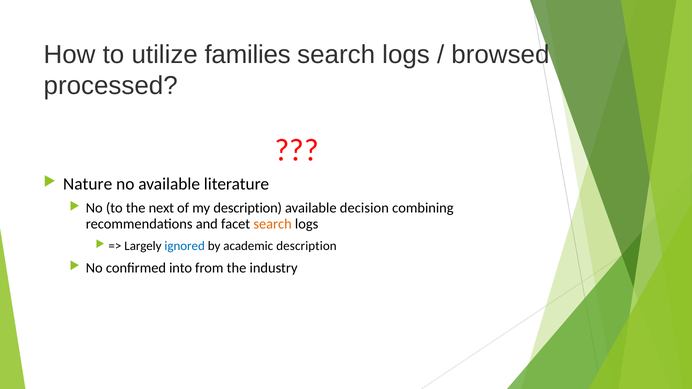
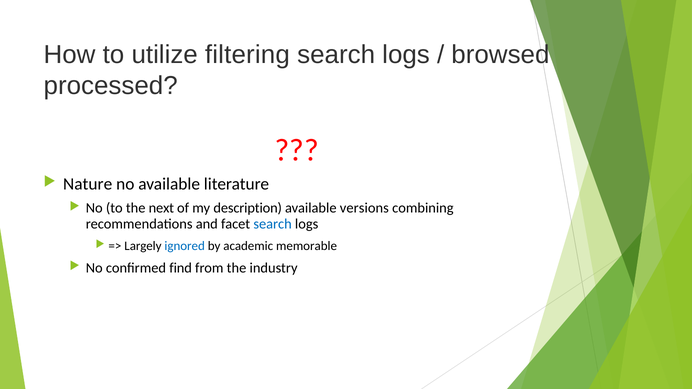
families: families -> filtering
decision: decision -> versions
search at (273, 224) colour: orange -> blue
academic description: description -> memorable
into: into -> find
